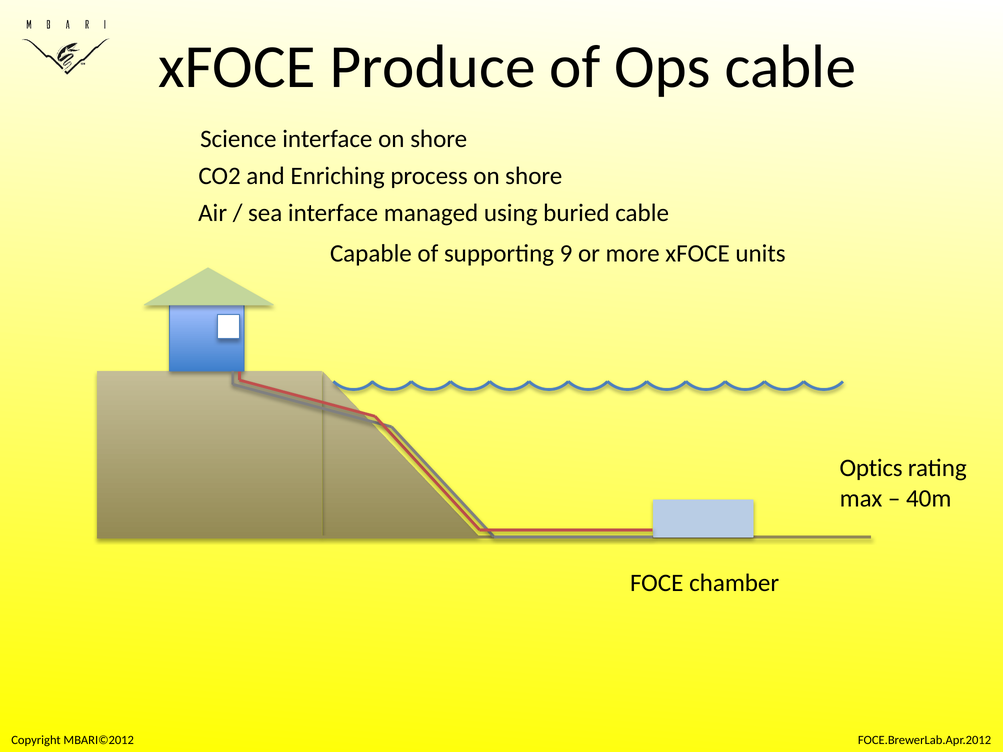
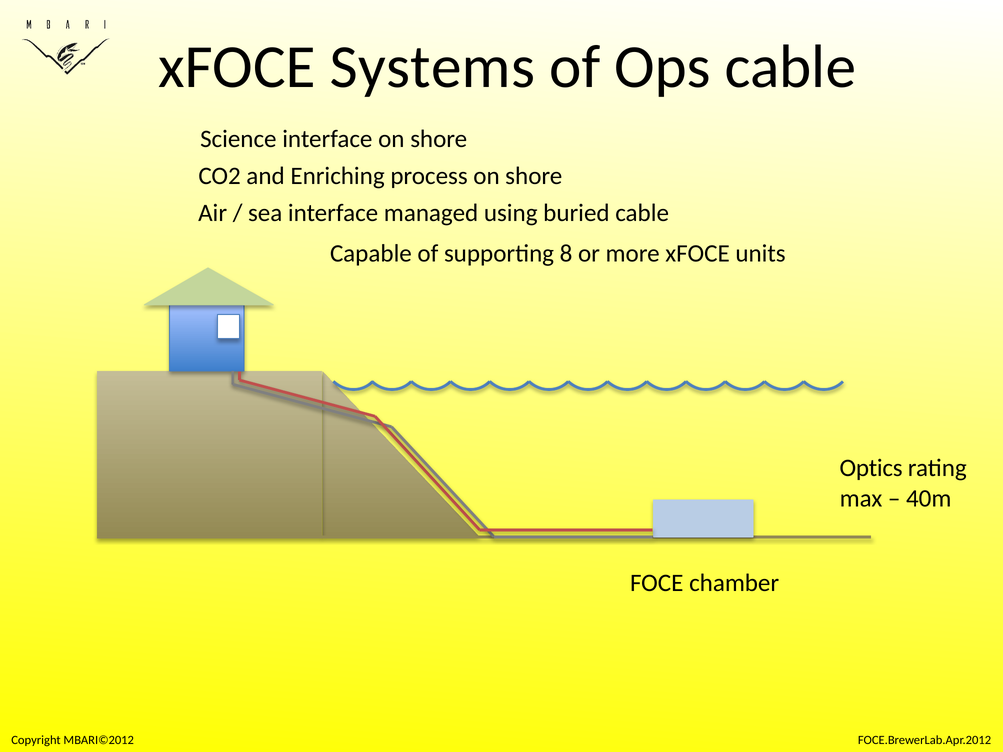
Produce: Produce -> Systems
9: 9 -> 8
